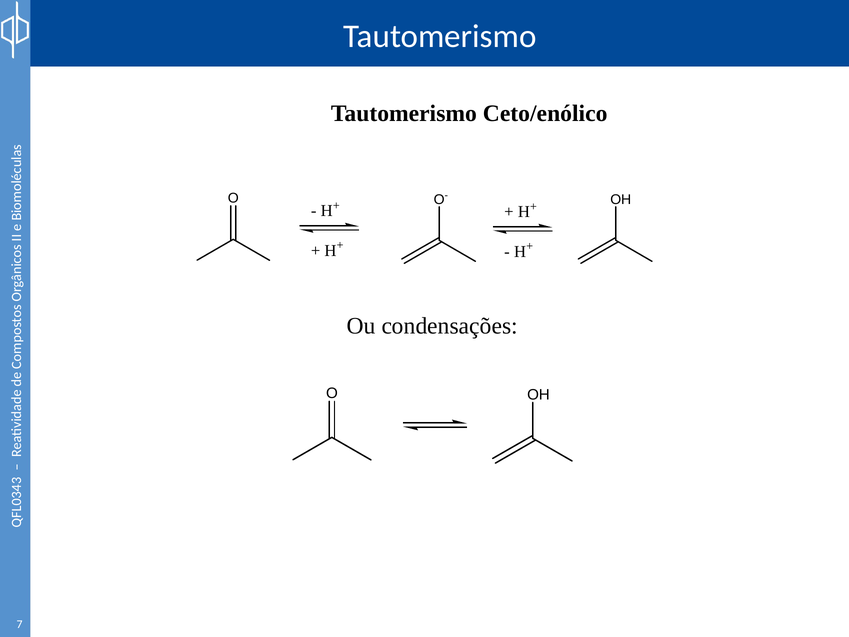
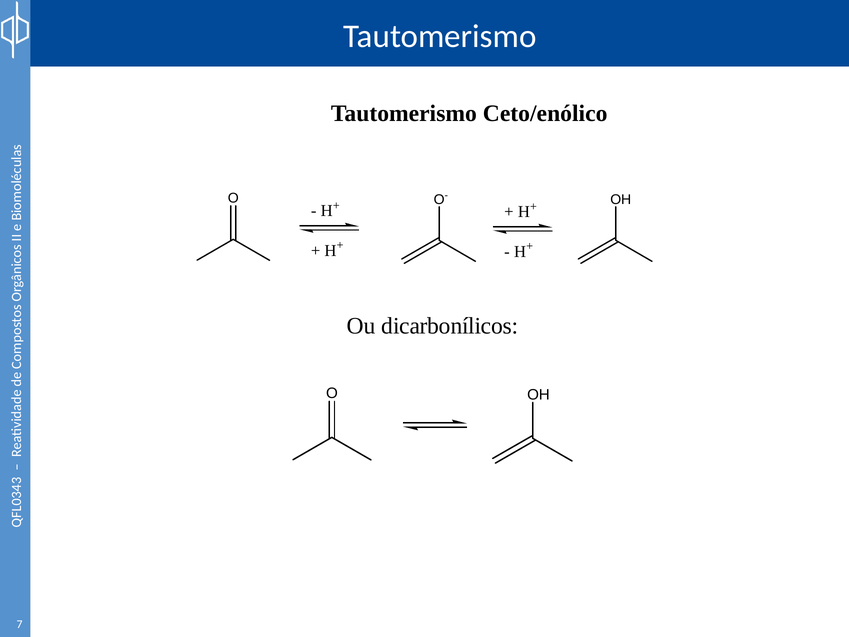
condensações: condensações -> dicarbonílicos
